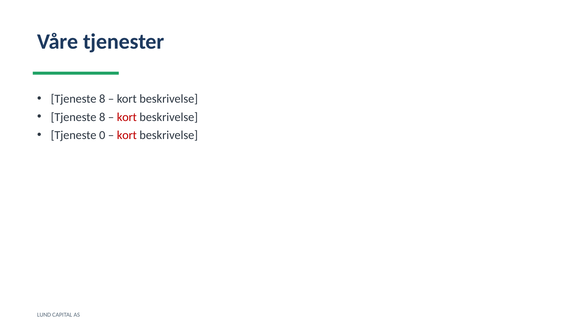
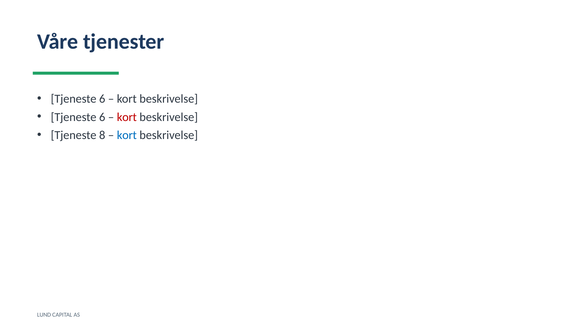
8 at (102, 99): 8 -> 6
8 at (102, 117): 8 -> 6
0: 0 -> 8
kort at (127, 135) colour: red -> blue
